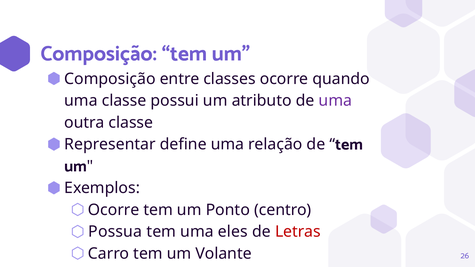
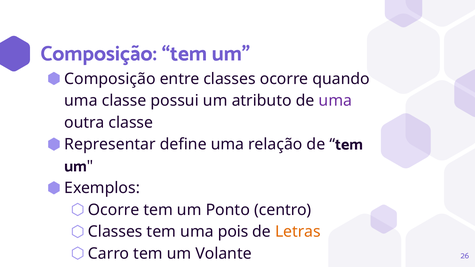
Possua at (115, 232): Possua -> Classes
eles: eles -> pois
Letras colour: red -> orange
